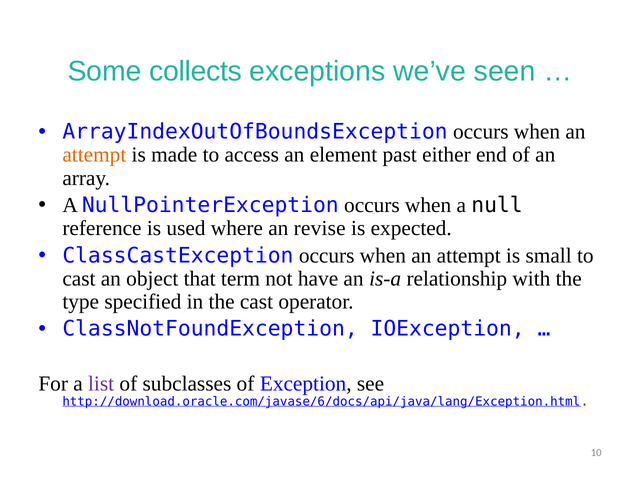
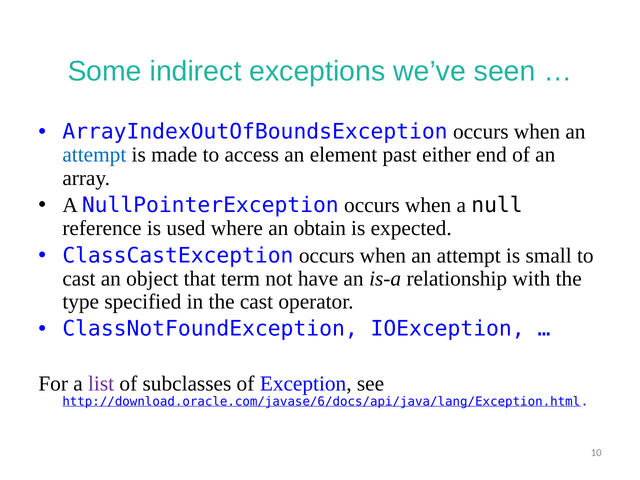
collects: collects -> indirect
attempt at (94, 155) colour: orange -> blue
revise: revise -> obtain
